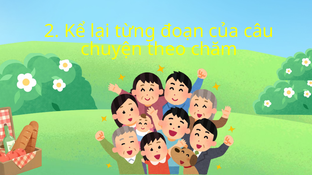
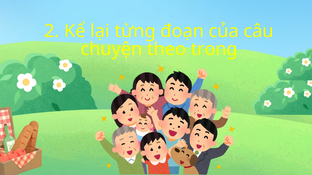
chăm: chăm -> trong
